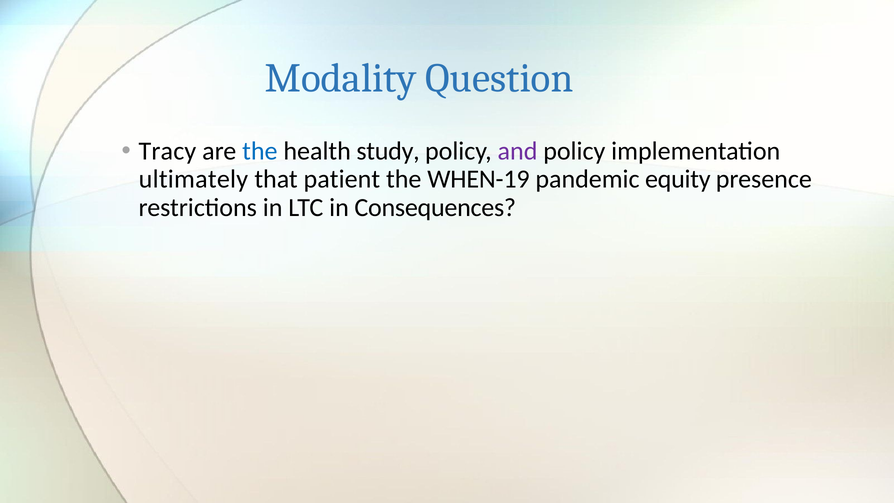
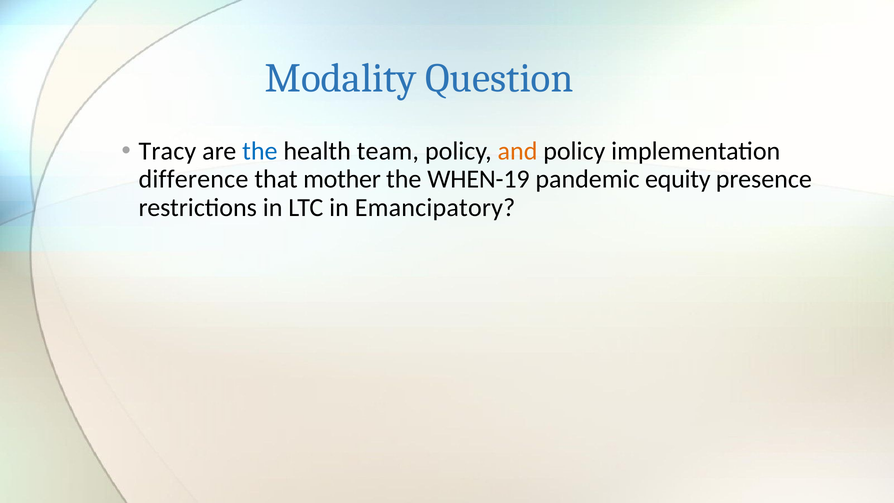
study: study -> team
and colour: purple -> orange
ultimately: ultimately -> difference
patient: patient -> mother
Consequences: Consequences -> Emancipatory
